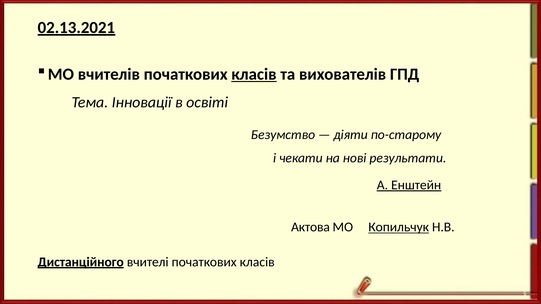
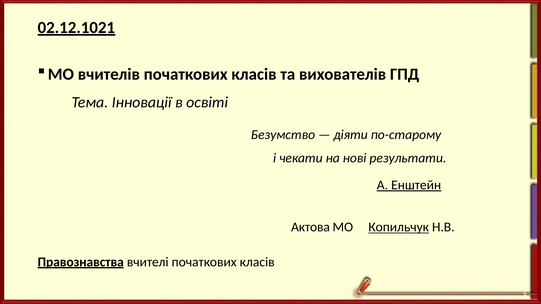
02.13.2021: 02.13.2021 -> 02.12.1021
класів at (254, 74) underline: present -> none
Дистанційного: Дистанційного -> Правознавства
